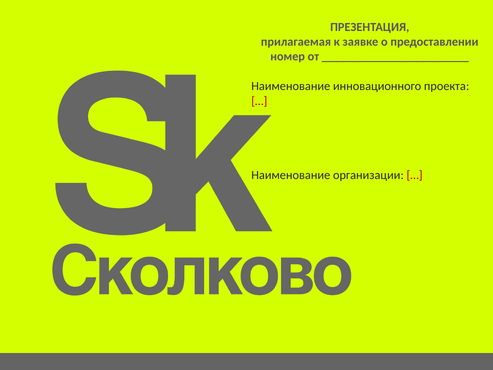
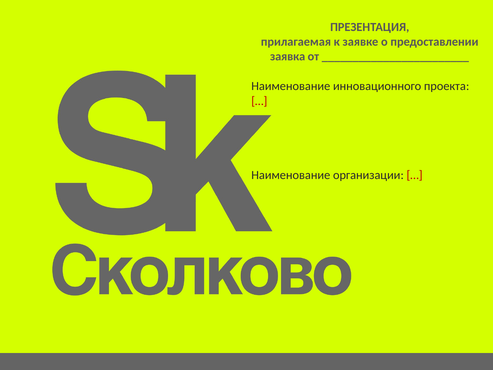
номер: номер -> заявка
